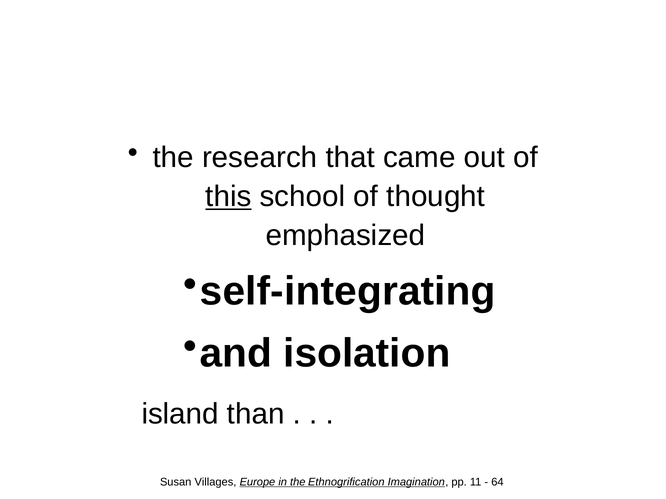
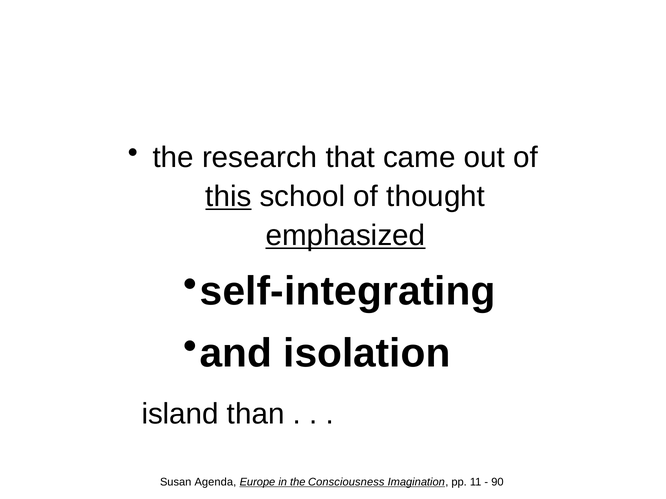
emphasized underline: none -> present
Villages: Villages -> Agenda
Ethnogrification: Ethnogrification -> Consciousness
64: 64 -> 90
